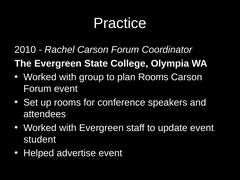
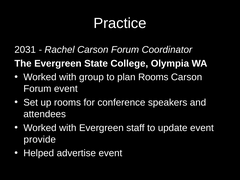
2010: 2010 -> 2031
student: student -> provide
